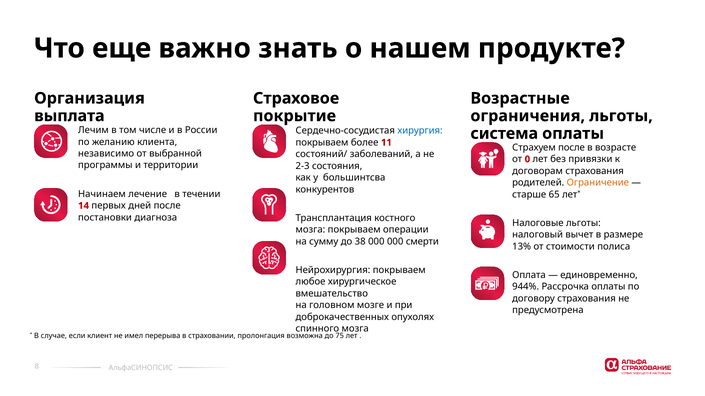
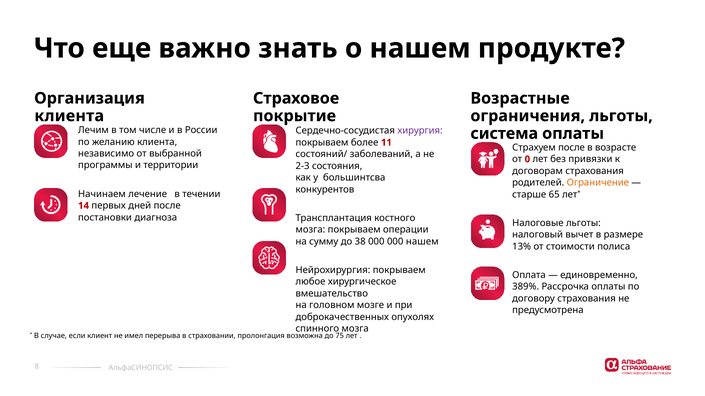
выплата at (69, 116): выплата -> клиента
хирургия colour: blue -> purple
000 смерти: смерти -> нашем
944%: 944% -> 389%
